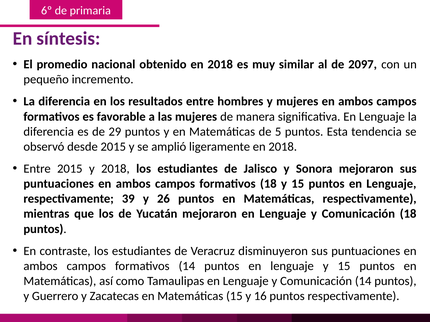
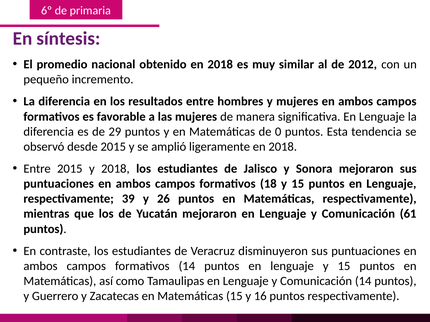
2097: 2097 -> 2012
5: 5 -> 0
Comunicación 18: 18 -> 61
